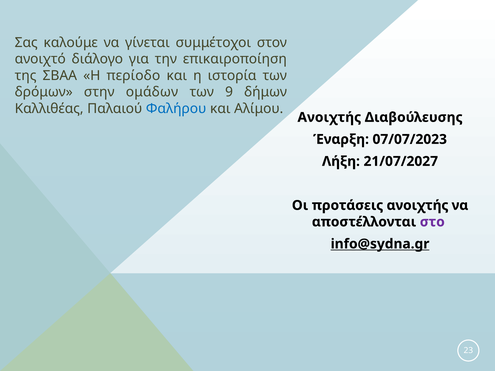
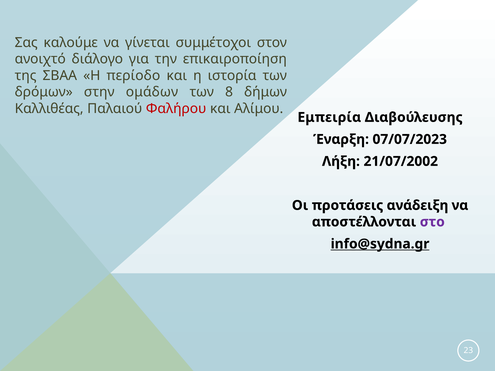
9: 9 -> 8
Φαλήρου colour: blue -> red
Ανοιχτής at (329, 117): Ανοιχτής -> Εμπειρία
21/07/2027: 21/07/2027 -> 21/07/2002
προτάσεις ανοιχτής: ανοιχτής -> ανάδειξη
